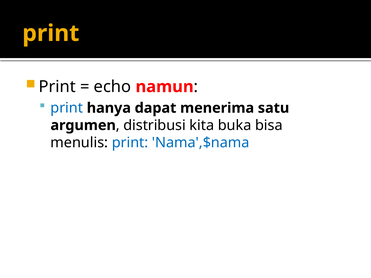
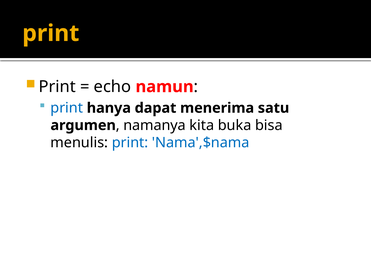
distribusi: distribusi -> namanya
